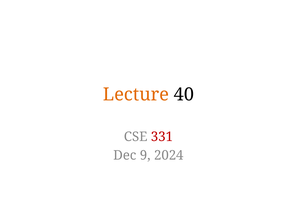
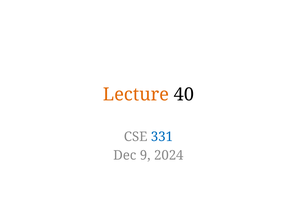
331 colour: red -> blue
